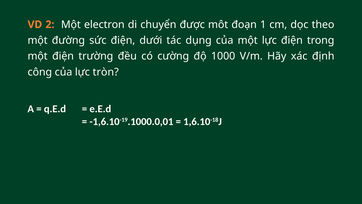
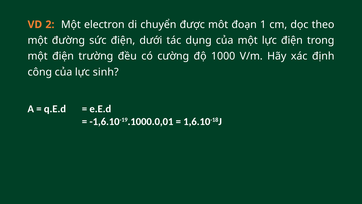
tròn: tròn -> sinh
